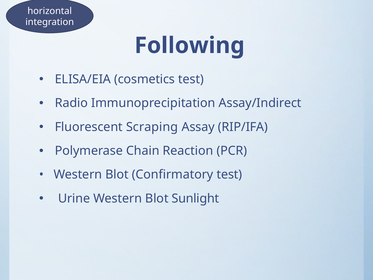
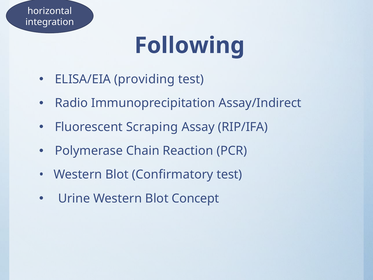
cosmetics: cosmetics -> providing
Sunlight: Sunlight -> Concept
